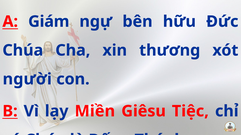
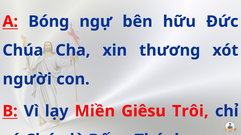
Giám: Giám -> Bóng
Tiệc: Tiệc -> Trôi
